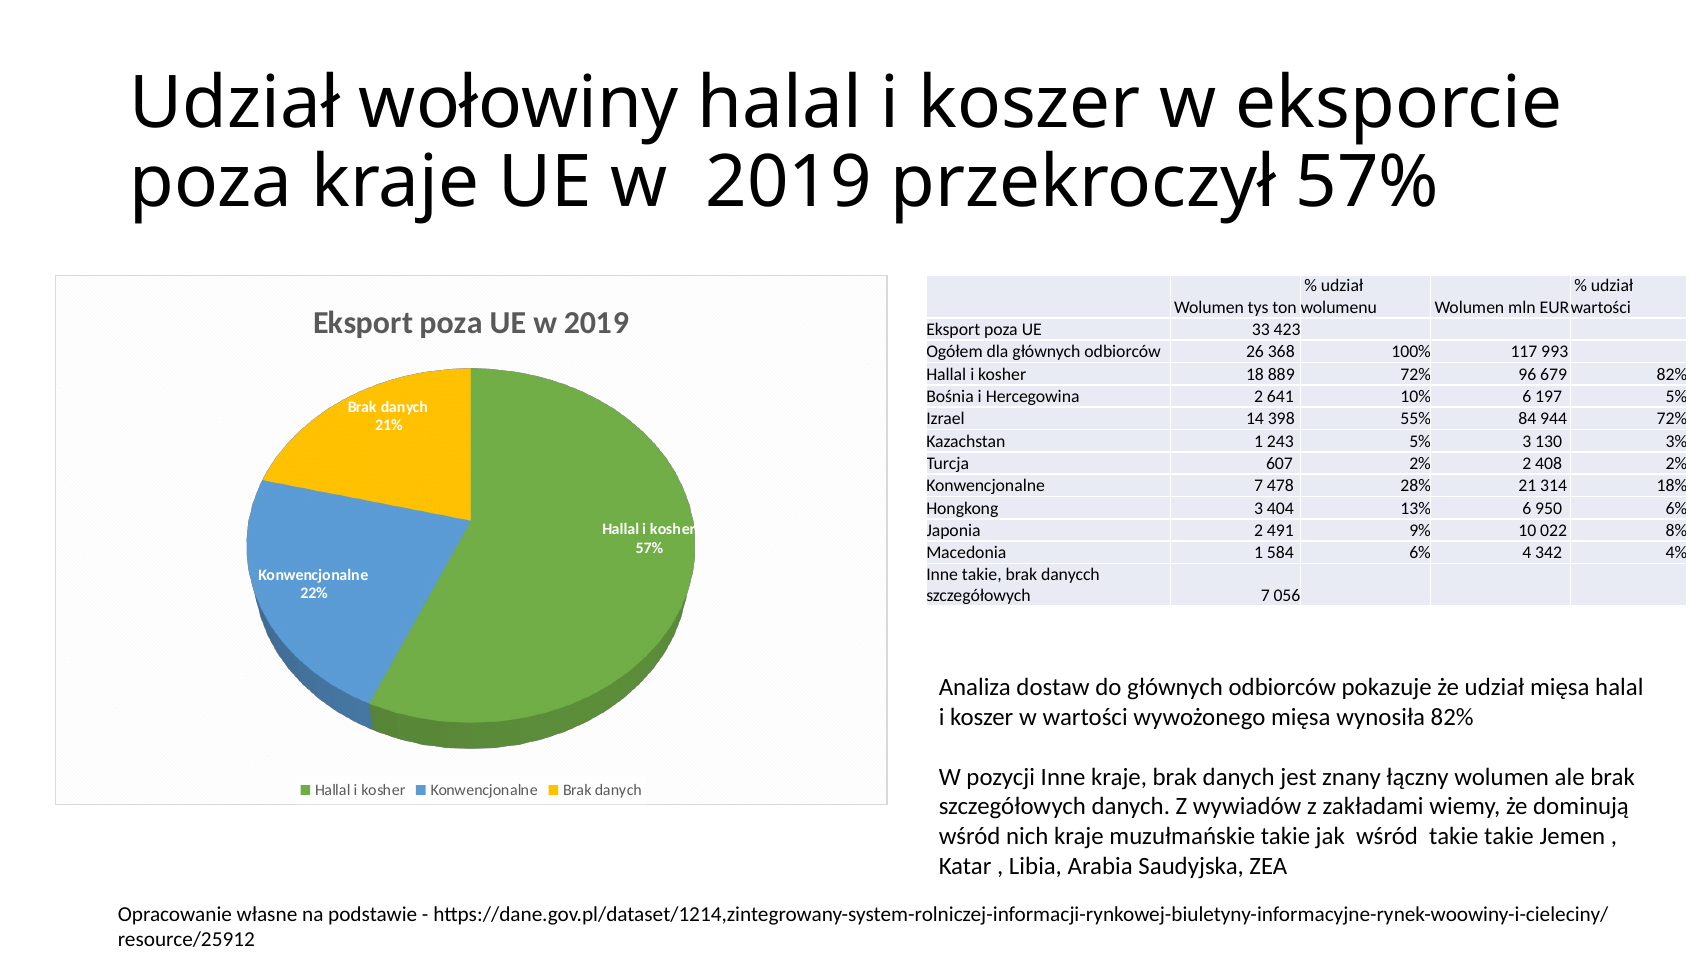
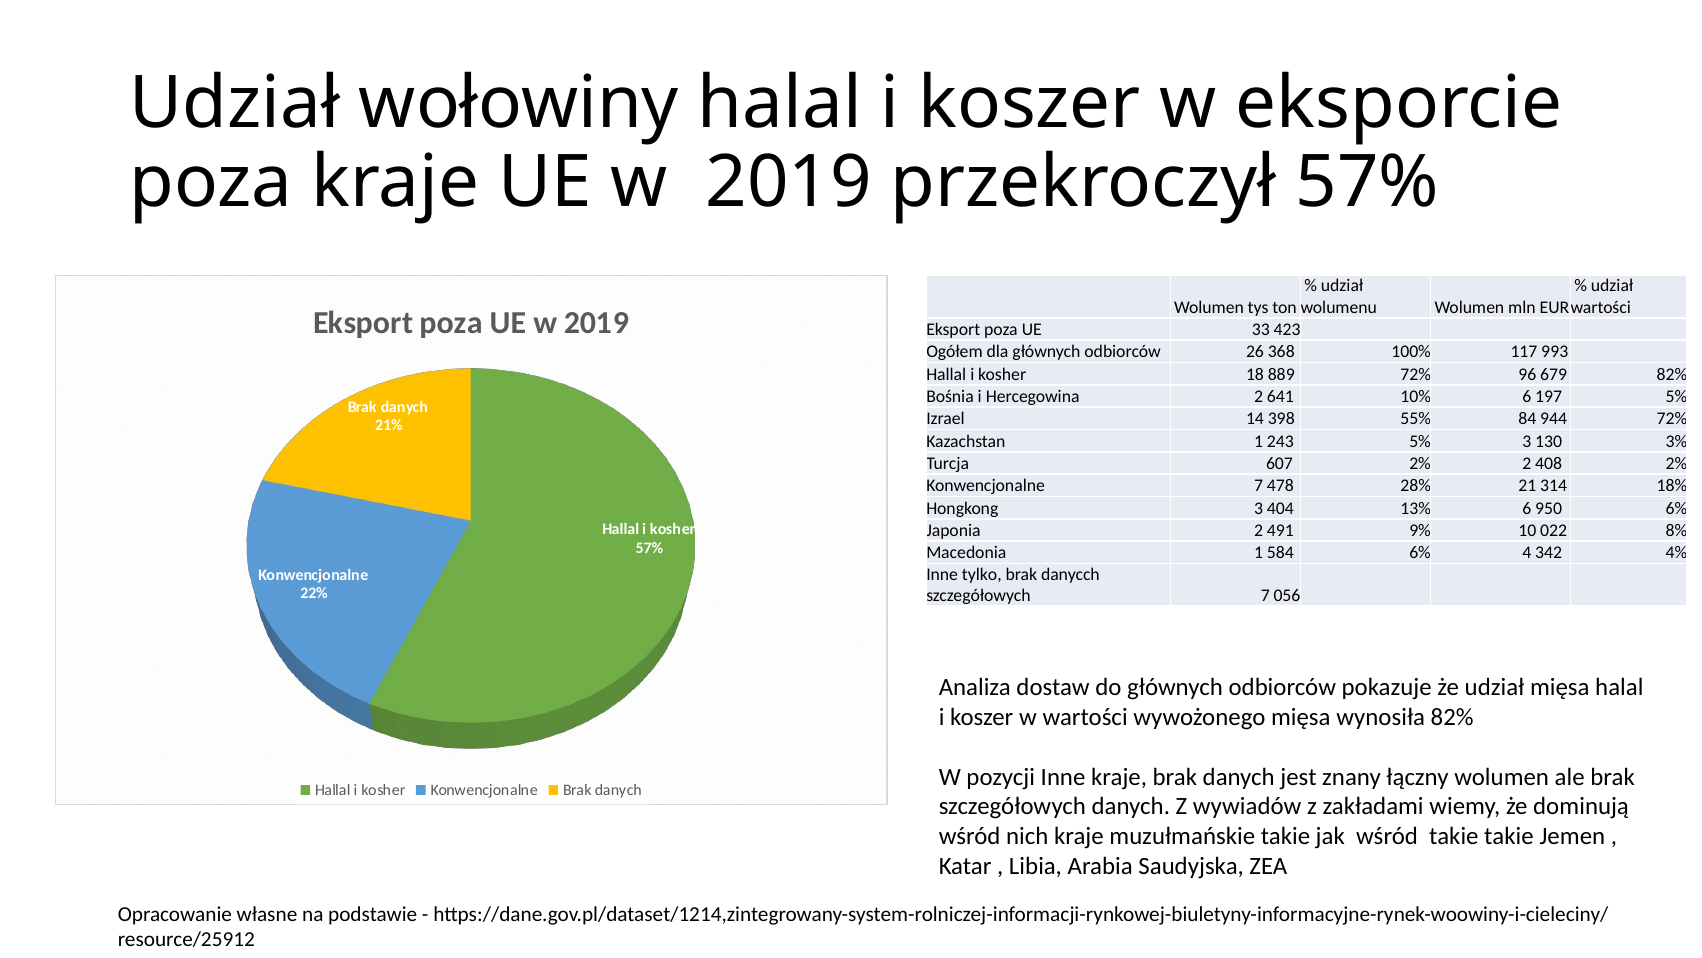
Inne takie: takie -> tylko
